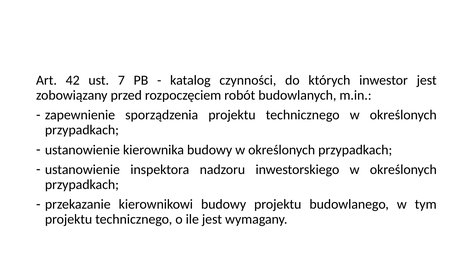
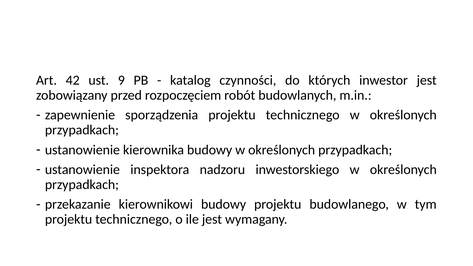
7: 7 -> 9
